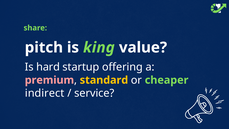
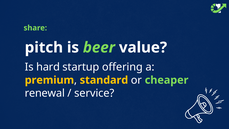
king: king -> beer
premium colour: pink -> yellow
indirect: indirect -> renewal
